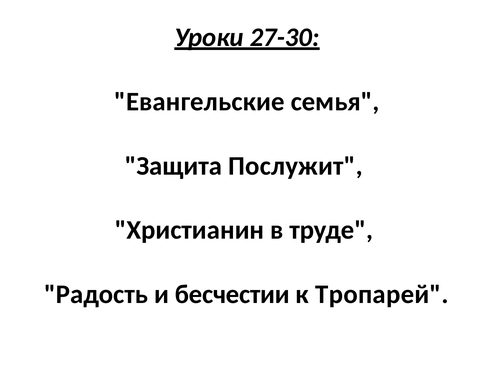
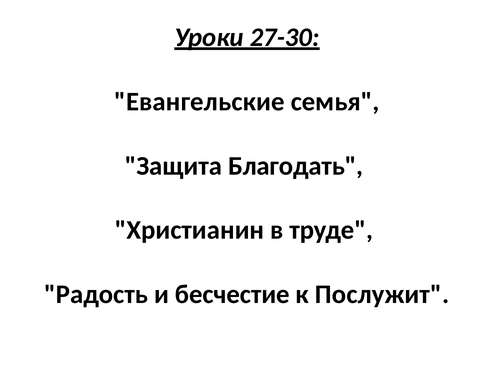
Послужит: Послужит -> Благодать
бесчестии: бесчестии -> бесчестие
Тропарей: Тропарей -> Послужит
